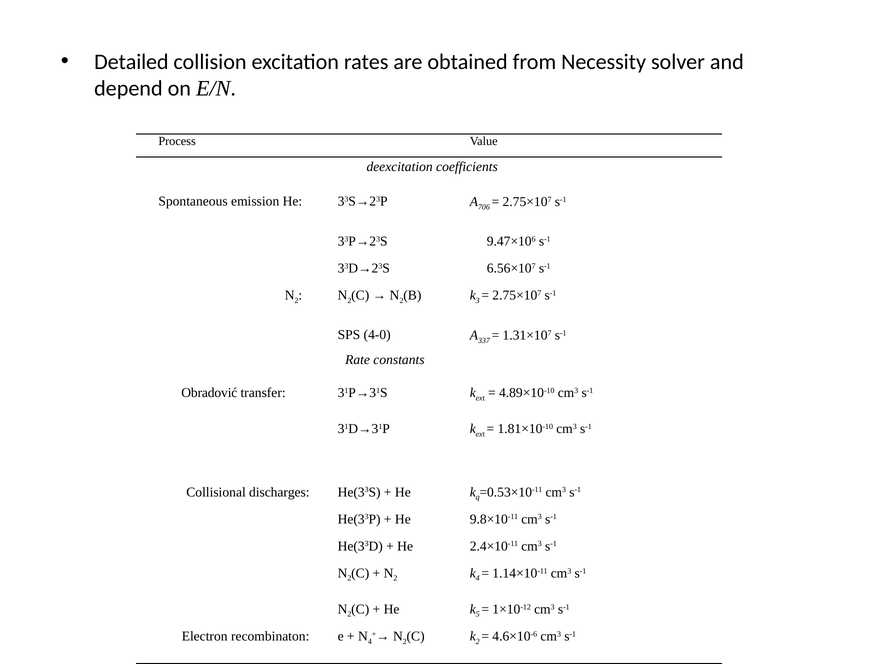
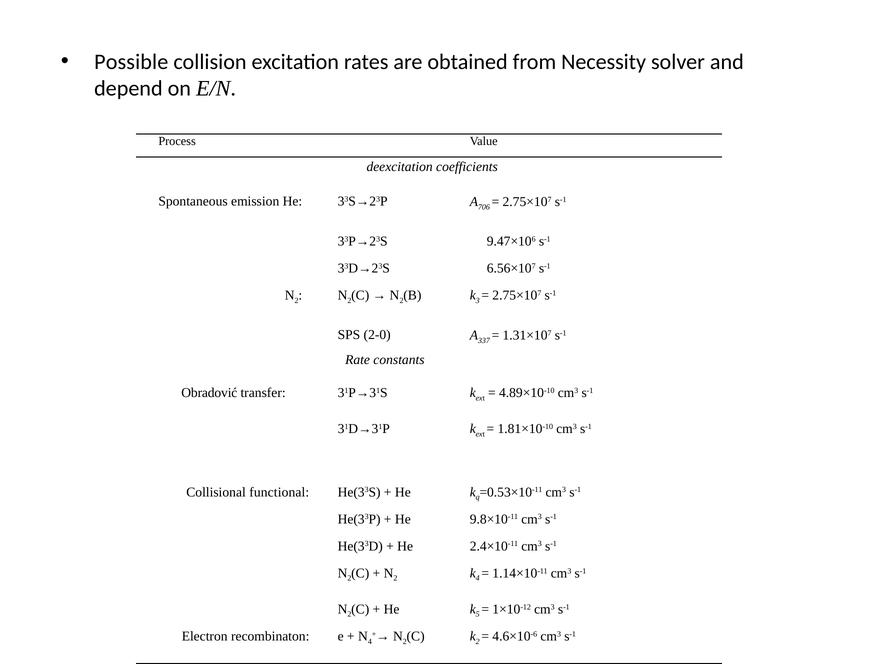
Detailed: Detailed -> Possible
4-0: 4-0 -> 2-0
discharges: discharges -> functional
